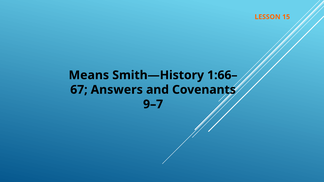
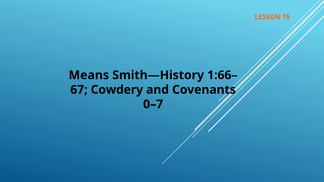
Answers: Answers -> Cowdery
9–7: 9–7 -> 0–7
